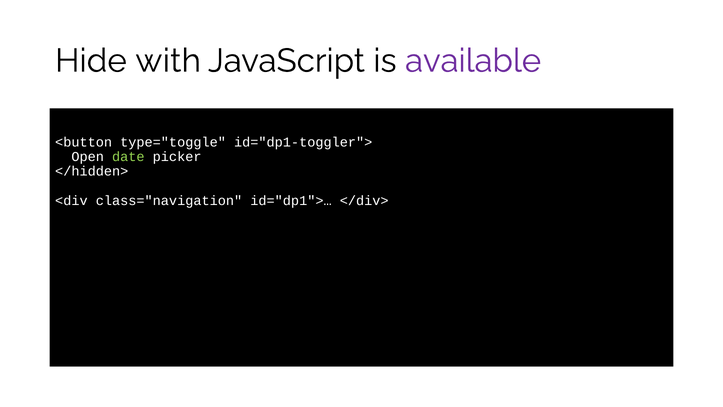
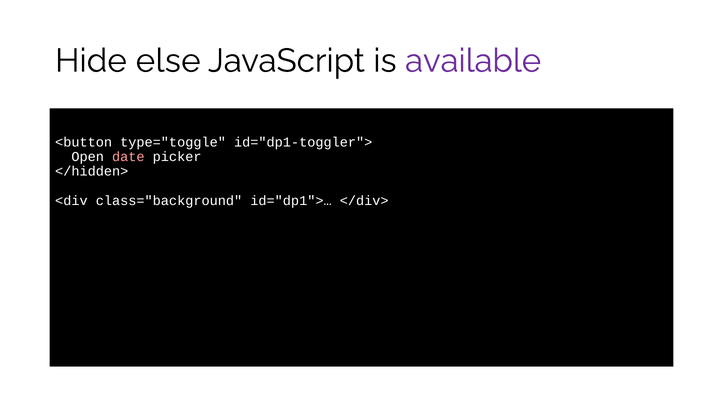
with: with -> else
date colour: light green -> pink
class="navigation: class="navigation -> class="background
